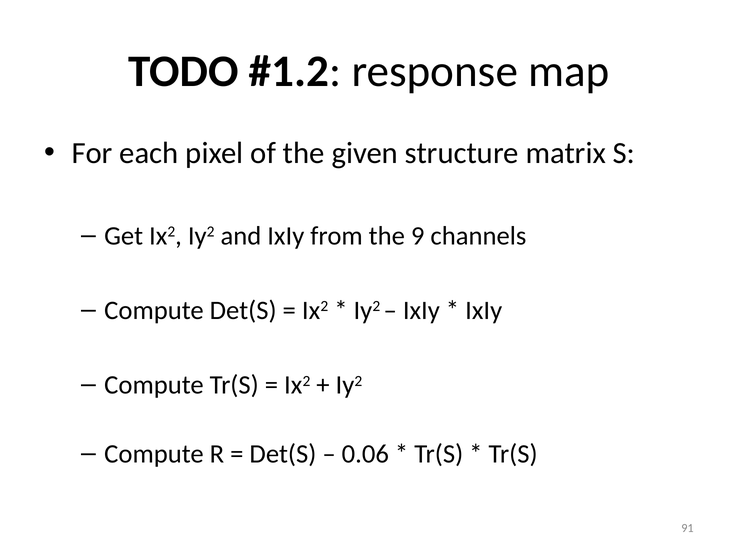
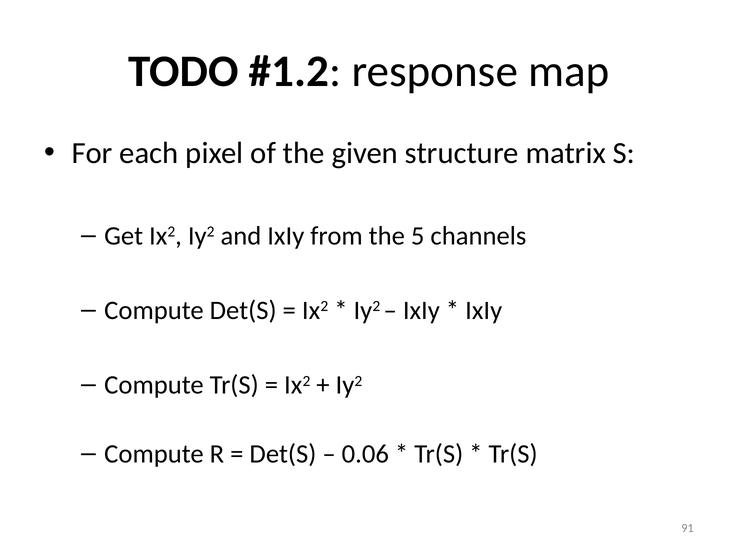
9: 9 -> 5
